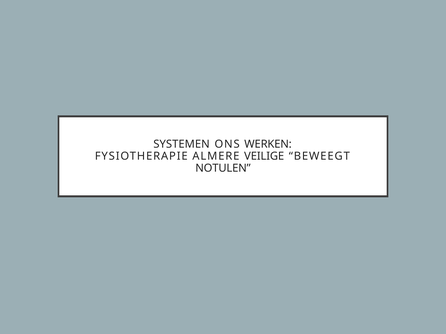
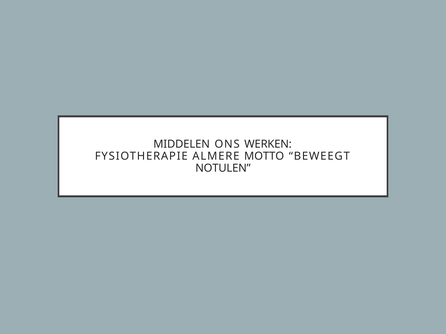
SYSTEMEN: SYSTEMEN -> MIDDELEN
VEILIGE: VEILIGE -> MOTTO
